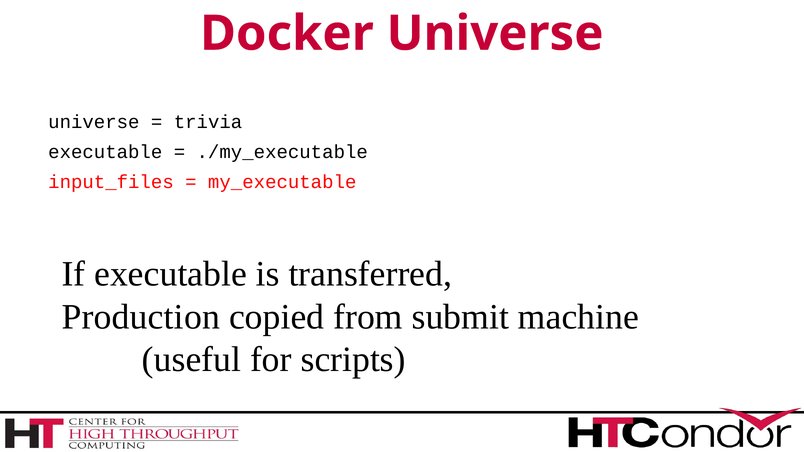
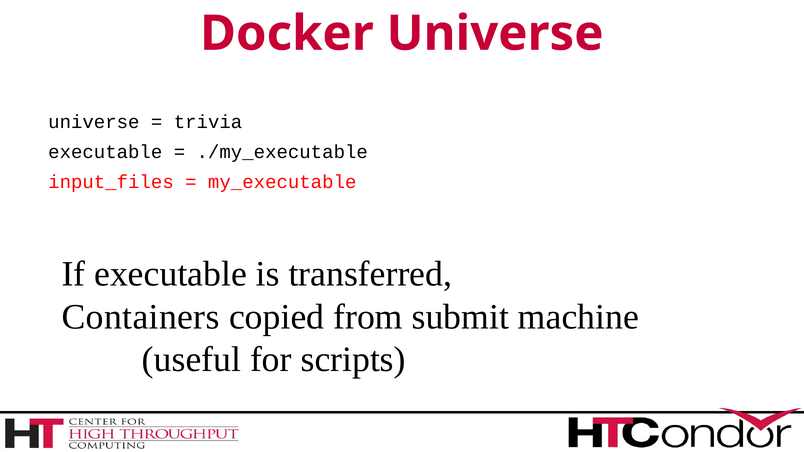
Production: Production -> Containers
